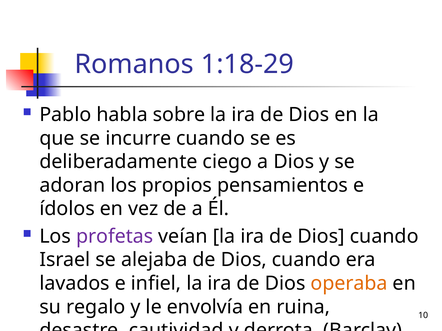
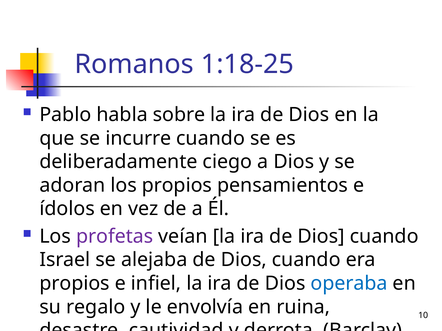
1:18-29: 1:18-29 -> 1:18-25
lavados at (75, 284): lavados -> propios
operaba colour: orange -> blue
